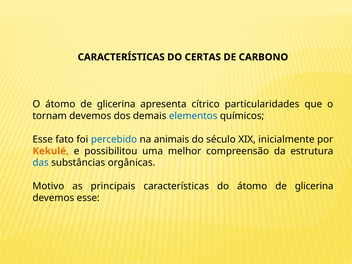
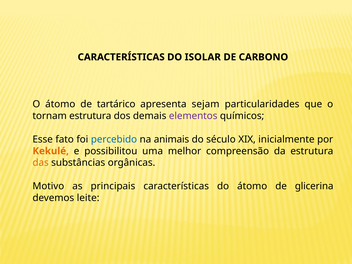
CERTAS: CERTAS -> ISOLAR
O átomo de glicerina: glicerina -> tartárico
cítrico: cítrico -> sejam
tornam devemos: devemos -> estrutura
elementos colour: blue -> purple
das colour: blue -> orange
devemos esse: esse -> leite
